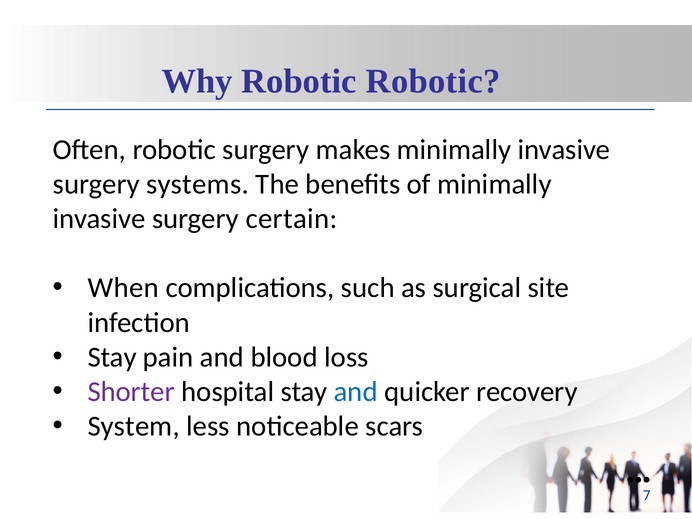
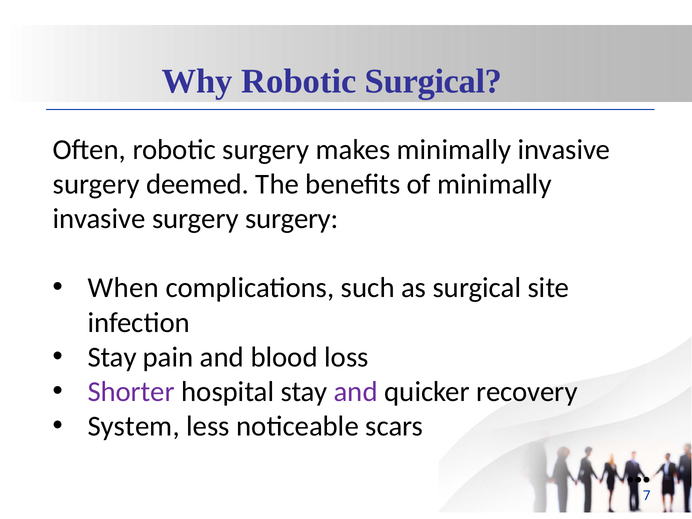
Robotic Robotic: Robotic -> Surgical
systems: systems -> deemed
surgery certain: certain -> surgery
and at (356, 392) colour: blue -> purple
